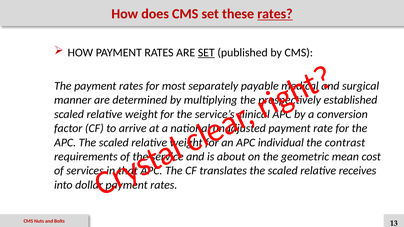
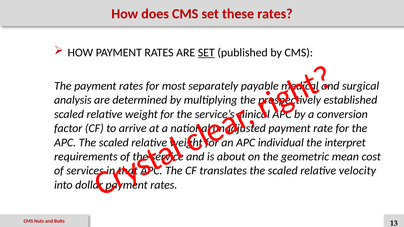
rates at (275, 14) underline: present -> none
manner: manner -> analysis
contrast: contrast -> interpret
receives: receives -> velocity
